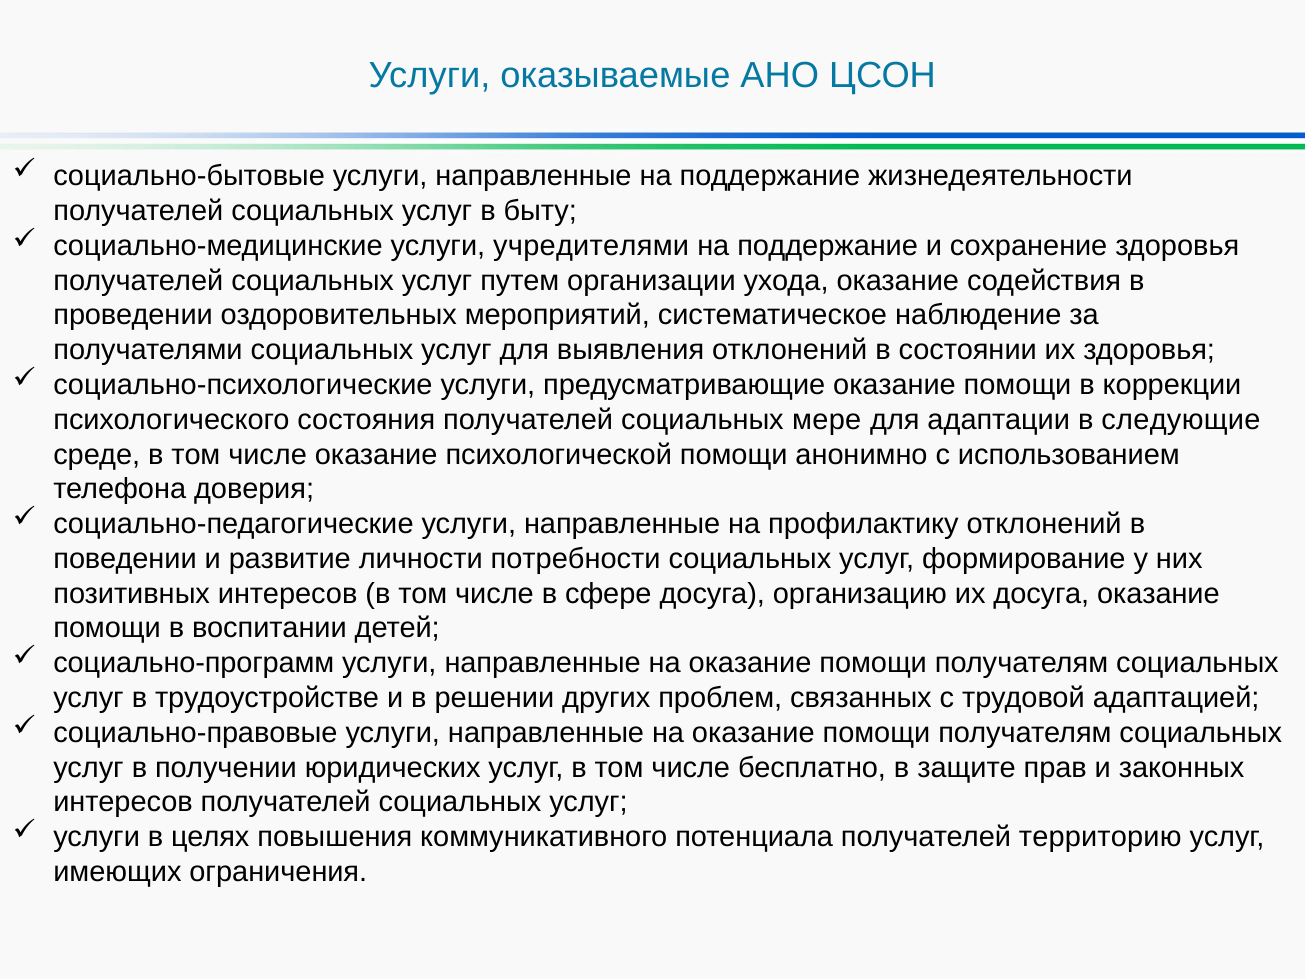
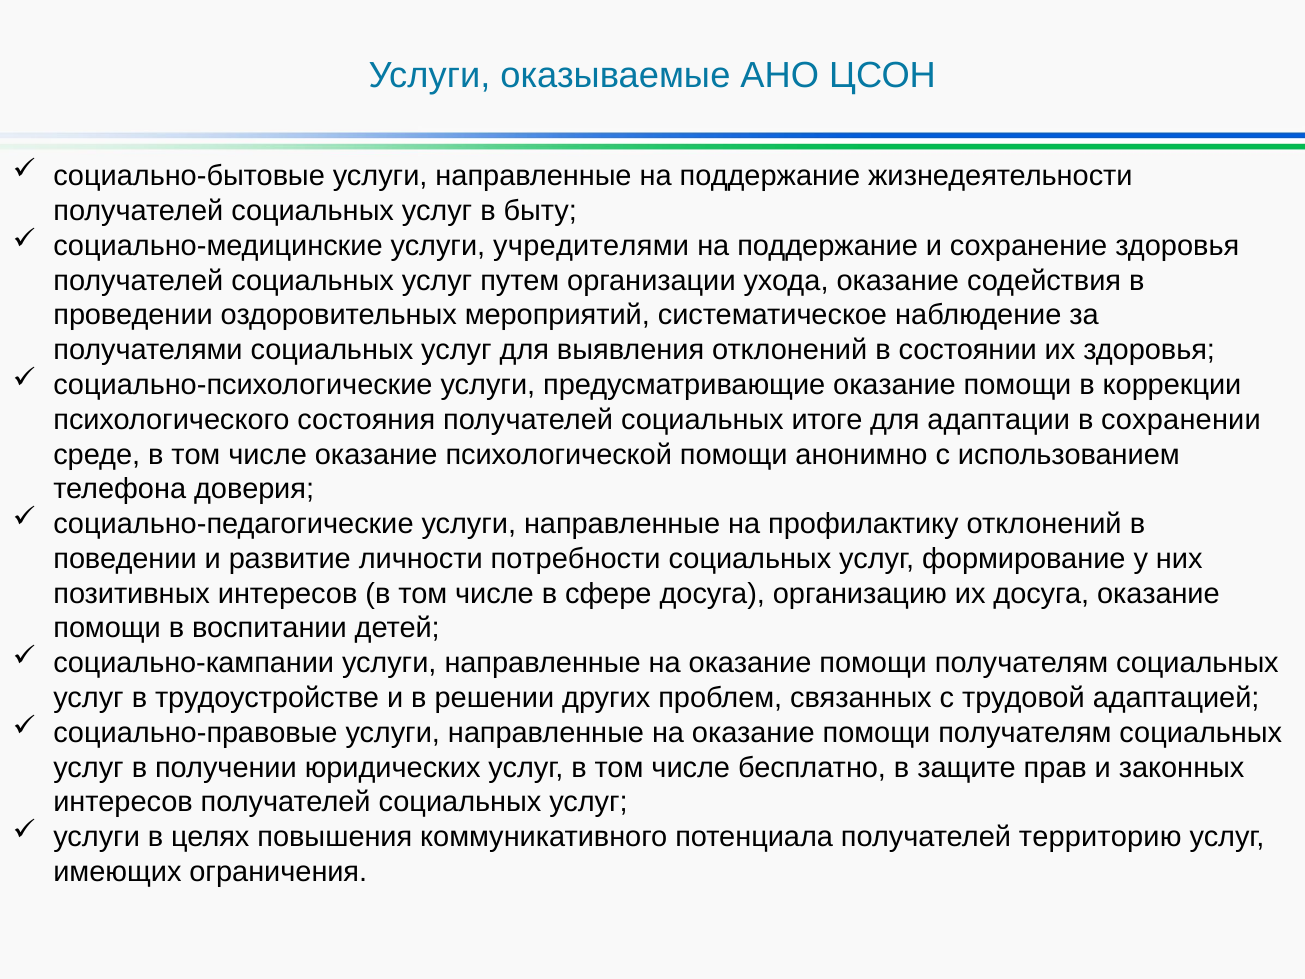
мере: мере -> итоге
следующие: следующие -> сохранении
социально-программ: социально-программ -> социально-кампании
